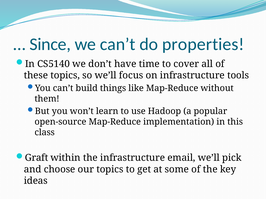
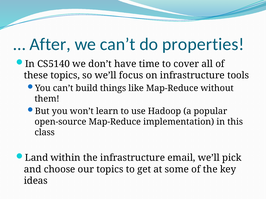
Since: Since -> After
Graft: Graft -> Land
